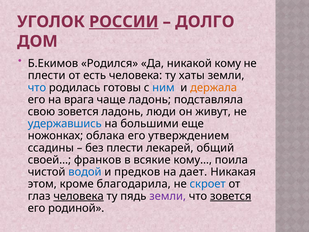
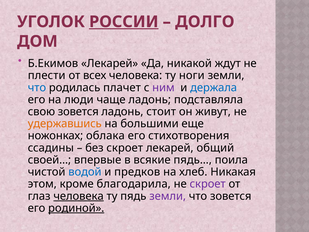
Б.Екимов Родился: Родился -> Лекарей
кому: кому -> ждут
есть: есть -> всех
хаты: хаты -> ноги
готовы: готовы -> плачет
ним colour: blue -> purple
держала colour: orange -> blue
врага: врага -> люди
люди: люди -> стоит
удержавшись colour: blue -> orange
утверждением: утверждением -> стихотворения
без плести: плести -> скроет
франков: франков -> впервые
кому…: кому… -> пядь…
дает: дает -> хлеб
скроет at (208, 184) colour: blue -> purple
зовется at (231, 196) underline: present -> none
родиной underline: none -> present
